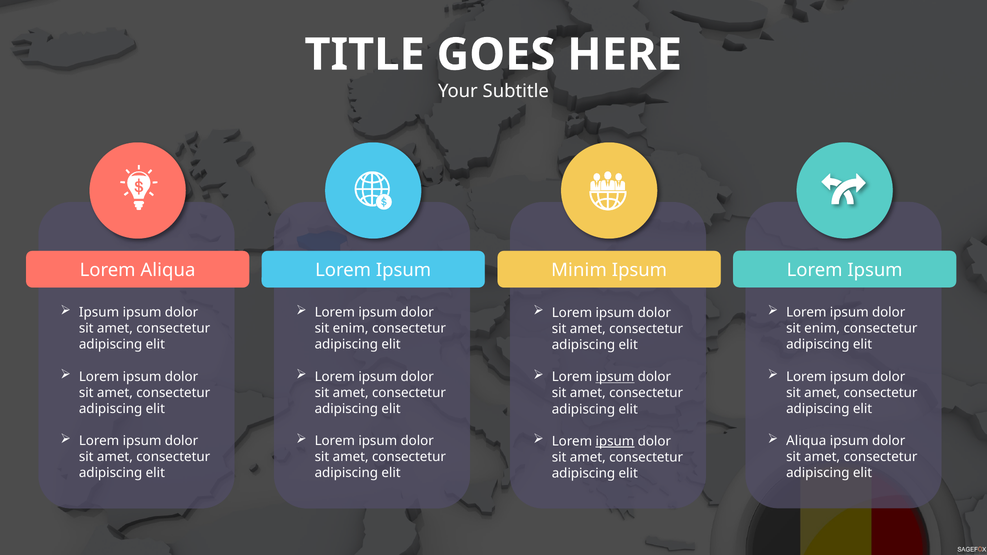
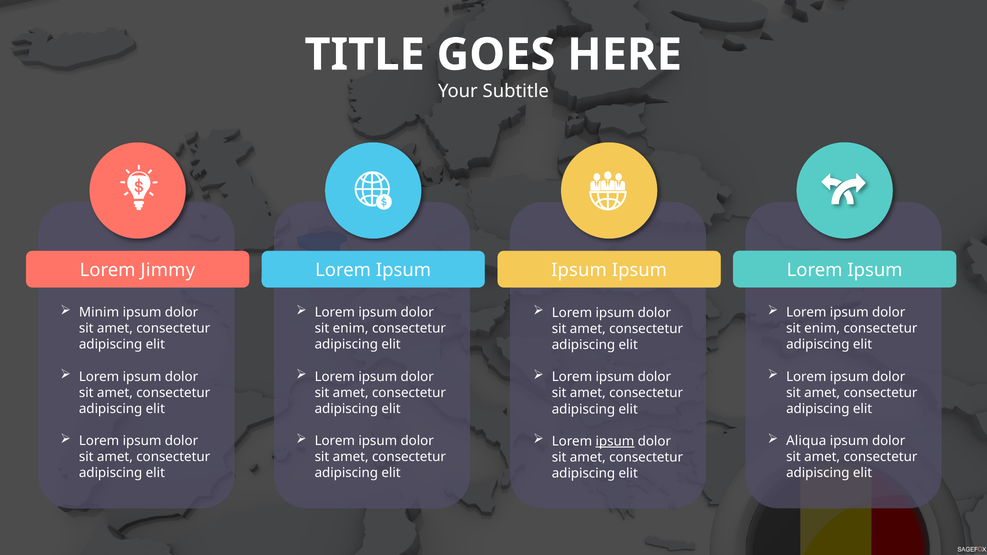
Lorem Aliqua: Aliqua -> Jimmy
Lorem Ipsum Minim: Minim -> Ipsum
Ipsum at (99, 313): Ipsum -> Minim
ipsum at (615, 377) underline: present -> none
